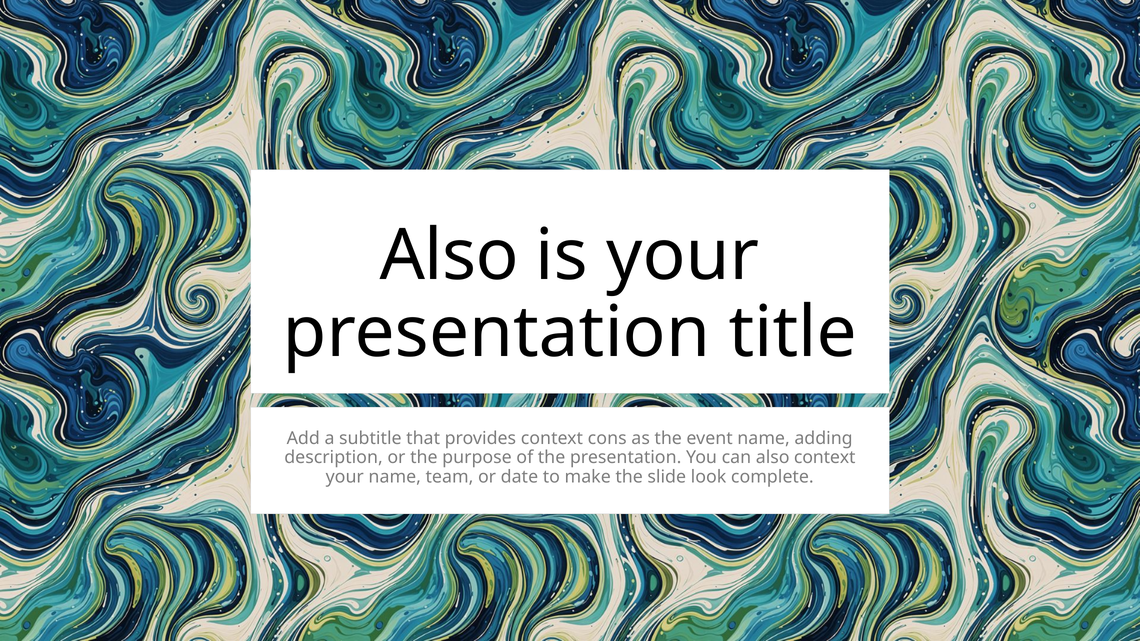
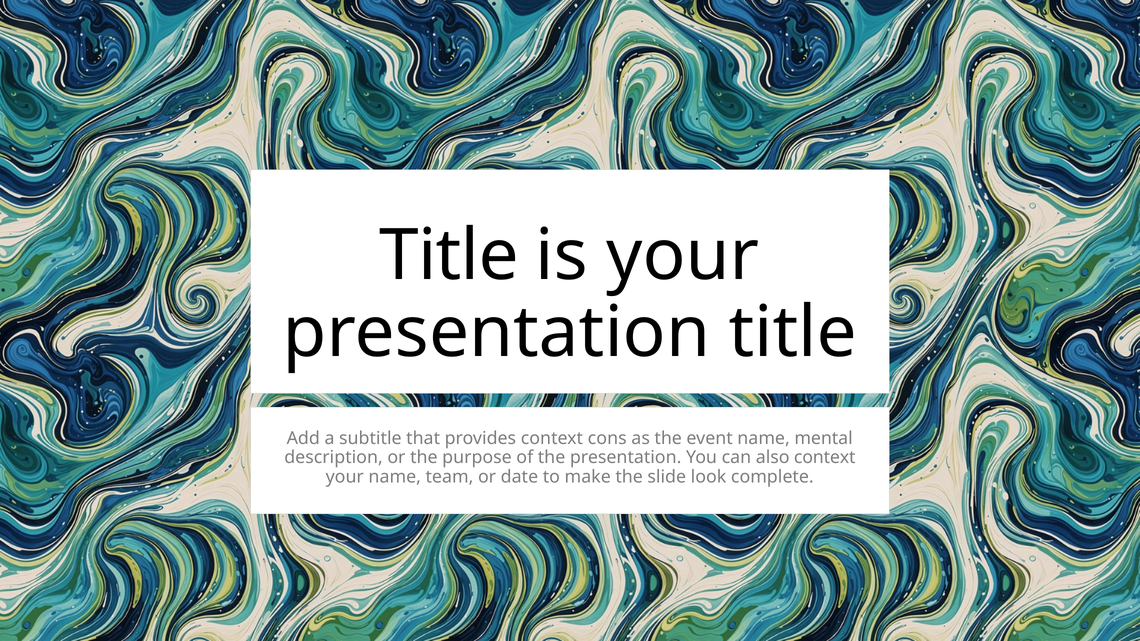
Also at (449, 256): Also -> Title
adding: adding -> mental
